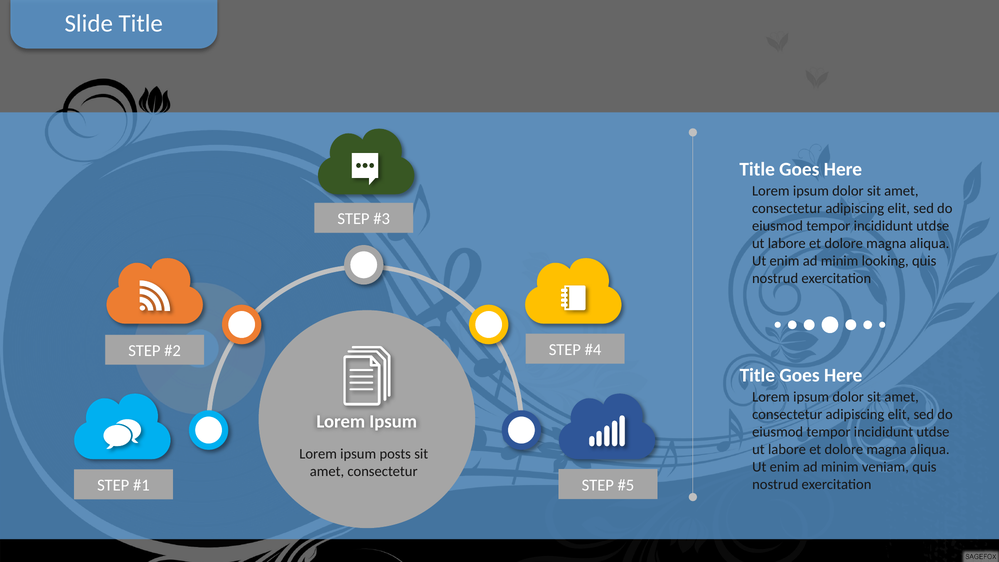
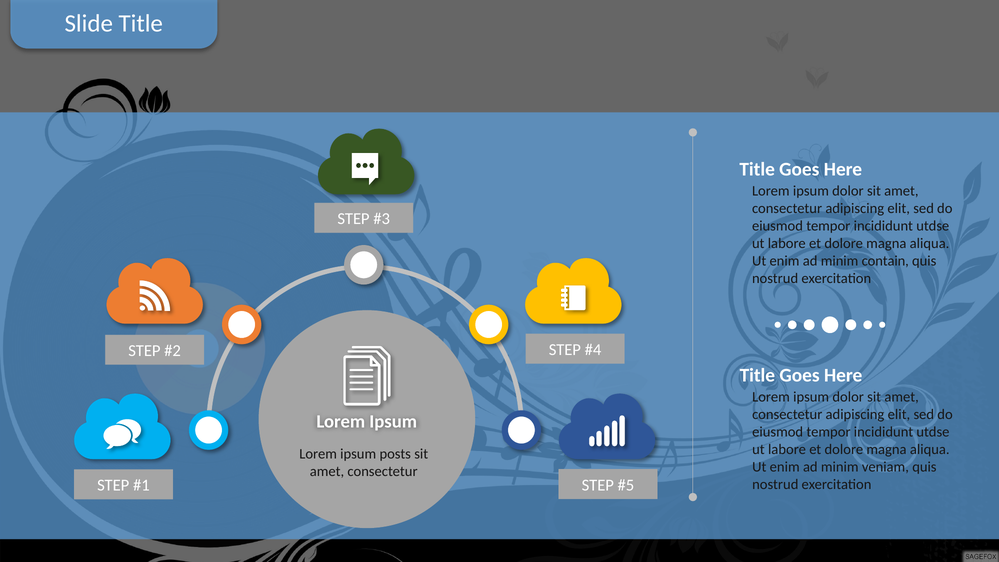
looking: looking -> contain
